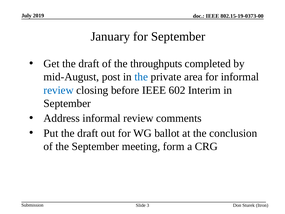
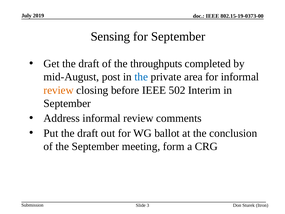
January: January -> Sensing
review at (59, 90) colour: blue -> orange
602: 602 -> 502
